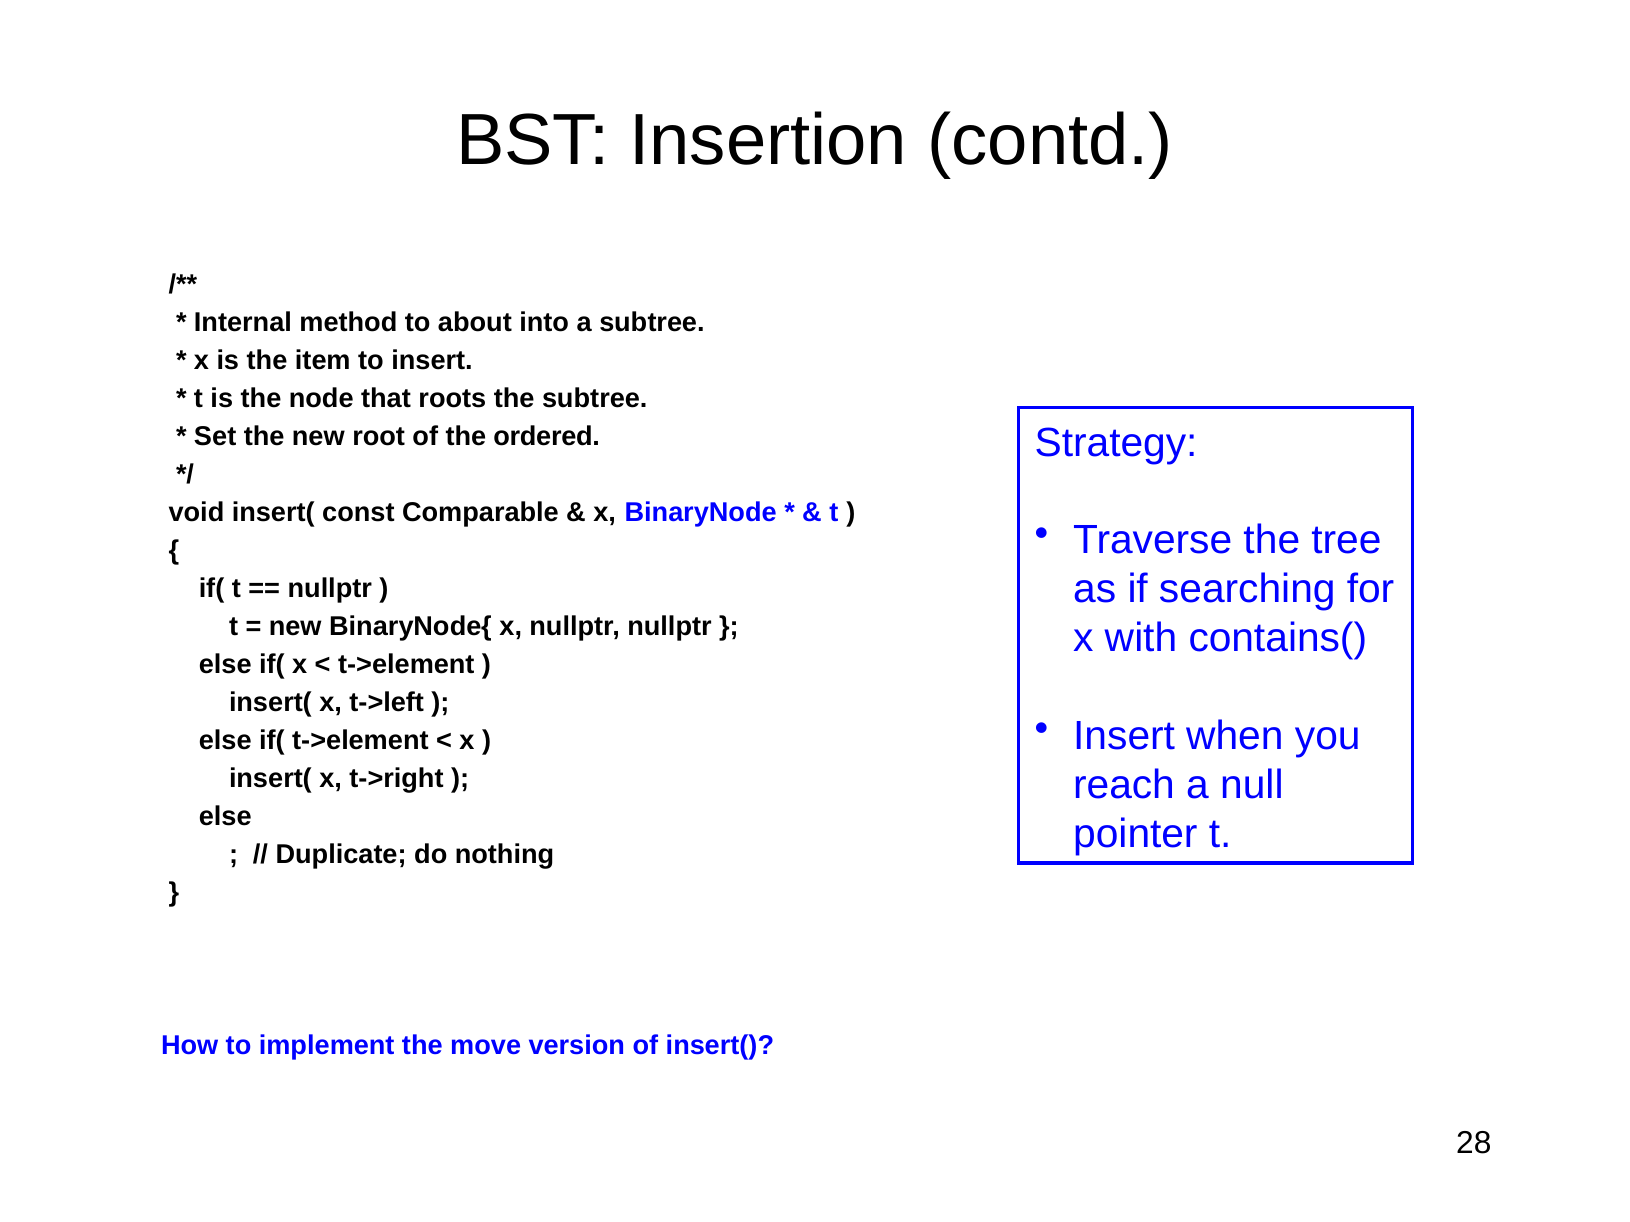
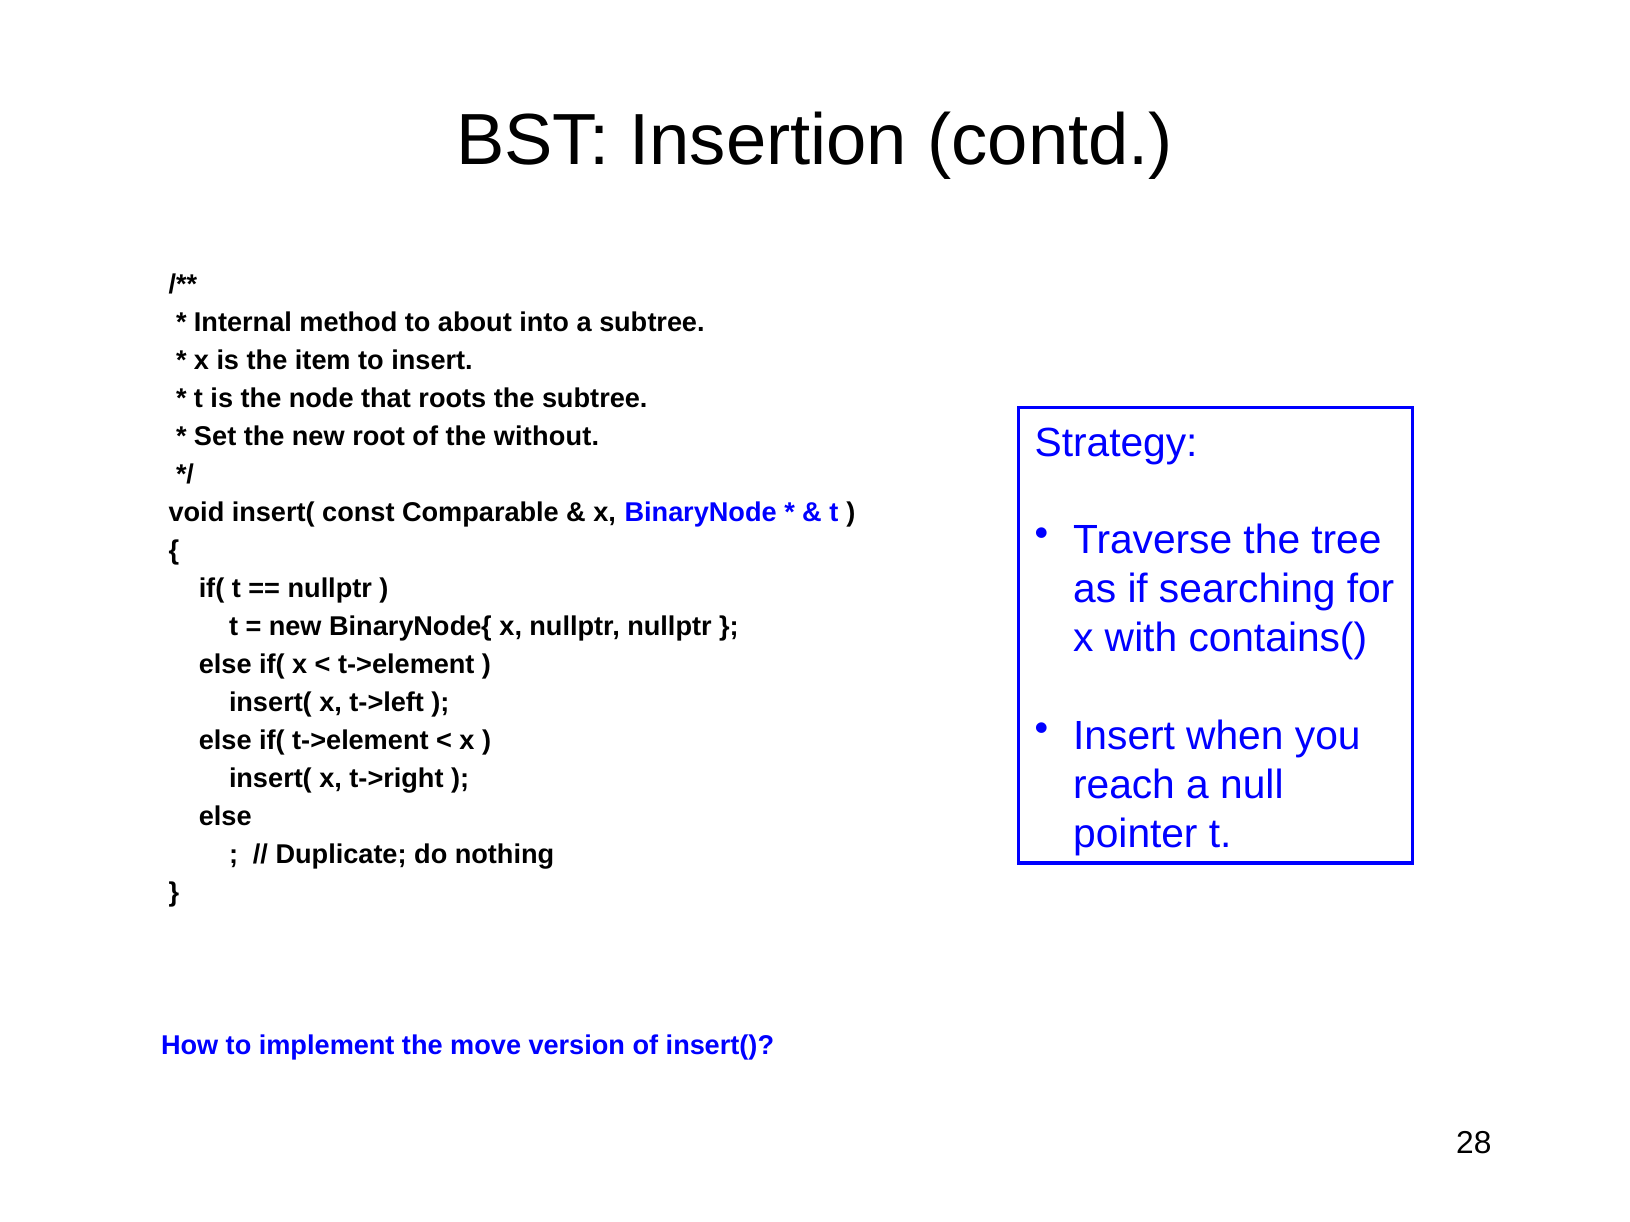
ordered: ordered -> without
